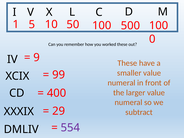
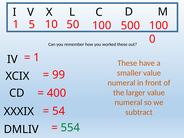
9 at (37, 57): 9 -> 1
29: 29 -> 54
554 colour: purple -> green
